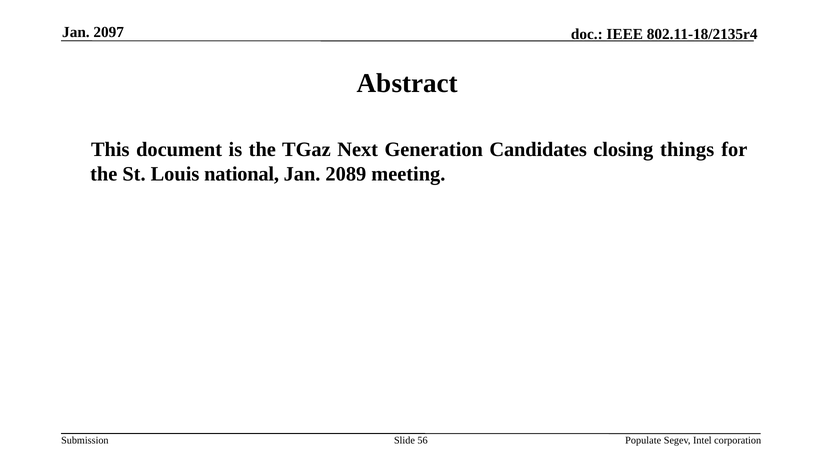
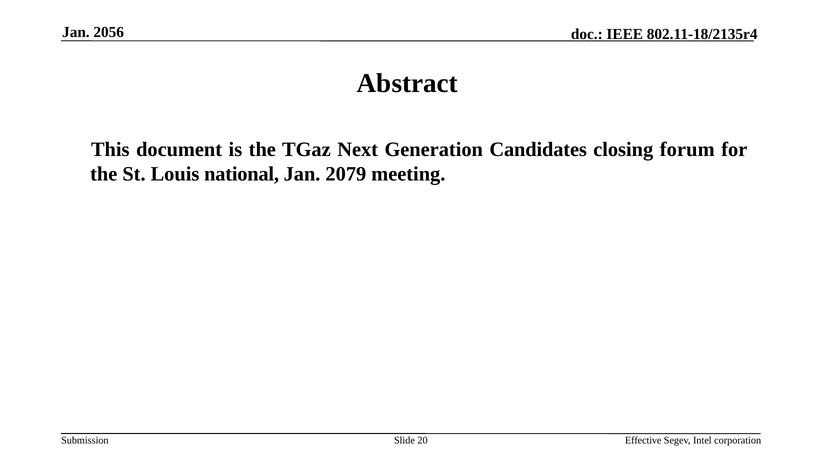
2097: 2097 -> 2056
things: things -> forum
2089: 2089 -> 2079
56: 56 -> 20
Populate: Populate -> Effective
